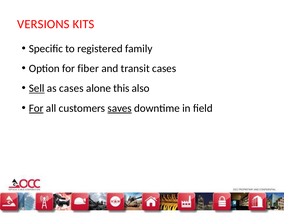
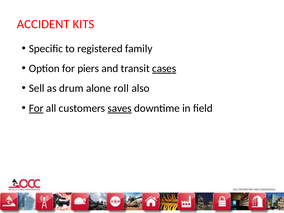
VERSIONS: VERSIONS -> ACCIDENT
fiber: fiber -> piers
cases at (164, 68) underline: none -> present
Sell underline: present -> none
as cases: cases -> drum
this: this -> roll
